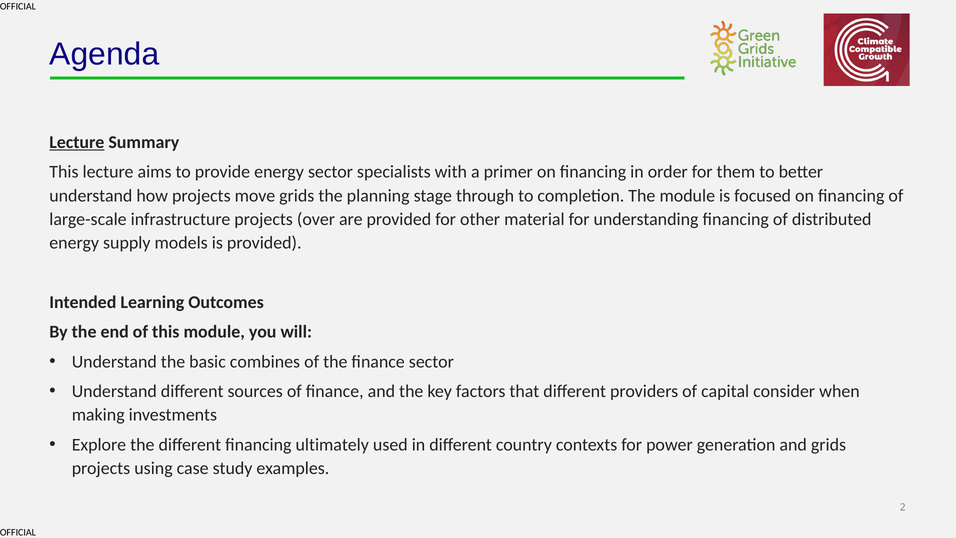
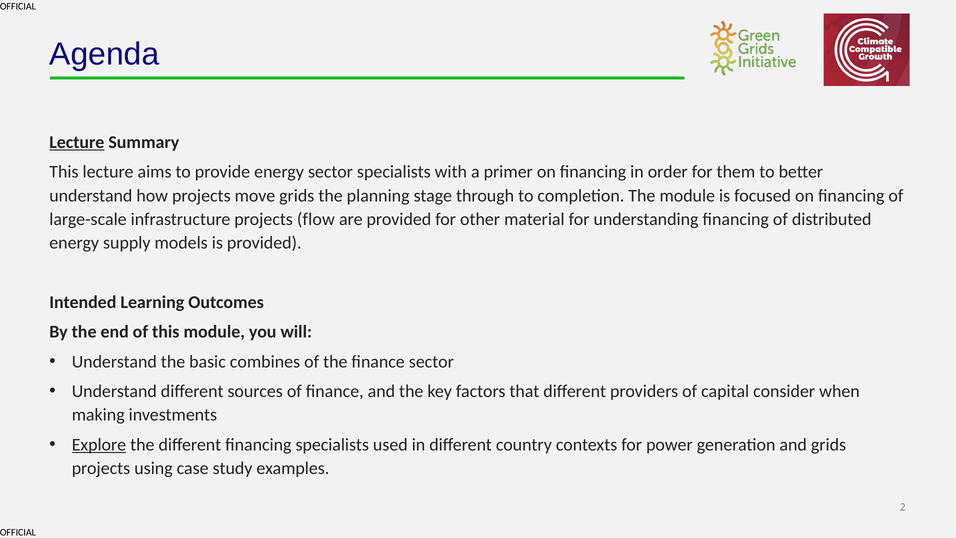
over: over -> flow
Explore underline: none -> present
financing ultimately: ultimately -> specialists
